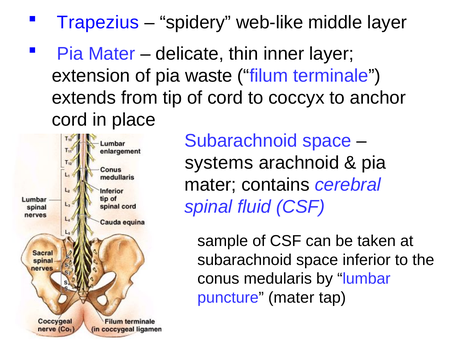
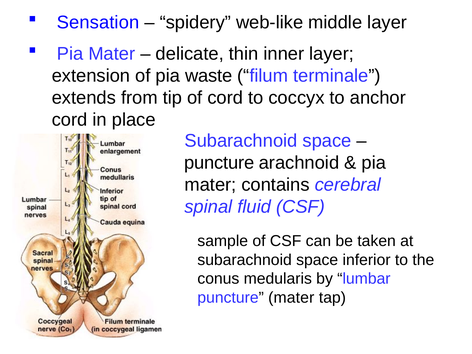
Trapezius: Trapezius -> Sensation
systems at (219, 163): systems -> puncture
